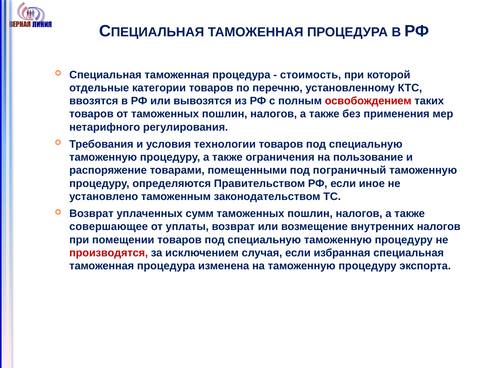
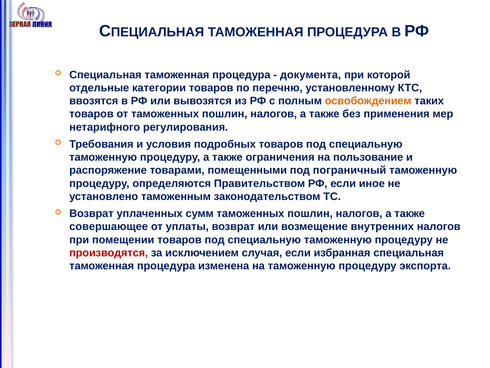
стоимость: стоимость -> документа
освобождением colour: red -> orange
технологии: технологии -> подробных
